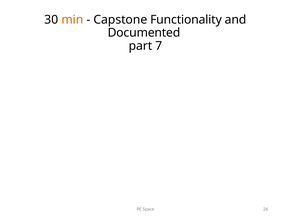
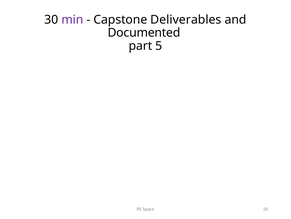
min colour: orange -> purple
Functionality: Functionality -> Deliverables
7: 7 -> 5
